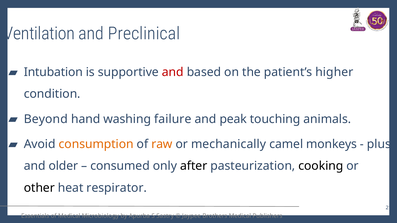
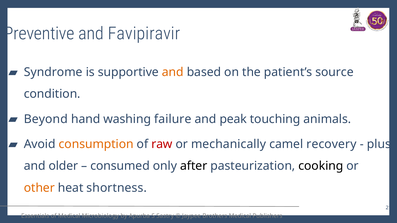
Ventilation: Ventilation -> Preventive
Preclinical: Preclinical -> Favipiravir
Intubation: Intubation -> Syndrome
and at (173, 72) colour: red -> orange
higher: higher -> source
raw colour: orange -> red
monkeys: monkeys -> recovery
other colour: black -> orange
respirator: respirator -> shortness
